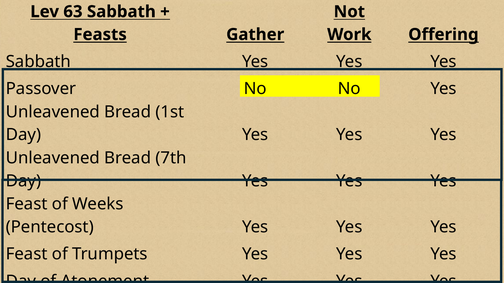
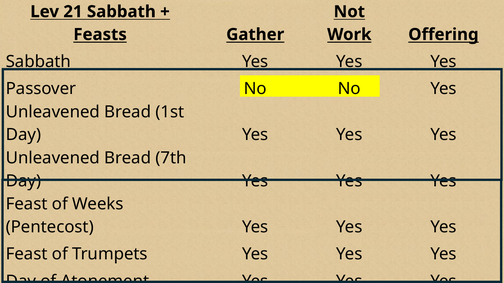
63: 63 -> 21
